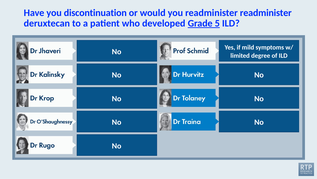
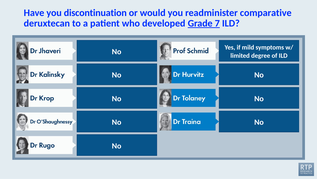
readminister readminister: readminister -> comparative
5: 5 -> 7
